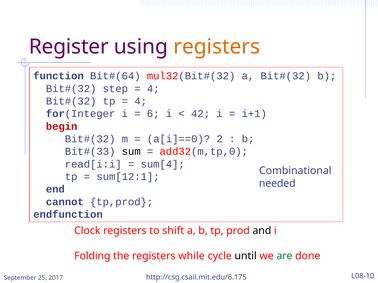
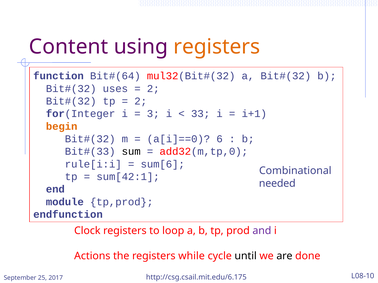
Register: Register -> Content
step: step -> uses
4 at (153, 89): 4 -> 2
4 at (141, 101): 4 -> 2
6: 6 -> 3
42: 42 -> 33
begin colour: red -> orange
2: 2 -> 6
read[i:i: read[i:i -> rule[i:i
sum[4: sum[4 -> sum[6
sum[12:1: sum[12:1 -> sum[42:1
cannot: cannot -> module
shift: shift -> loop
and colour: black -> purple
Folding: Folding -> Actions
are colour: green -> black
